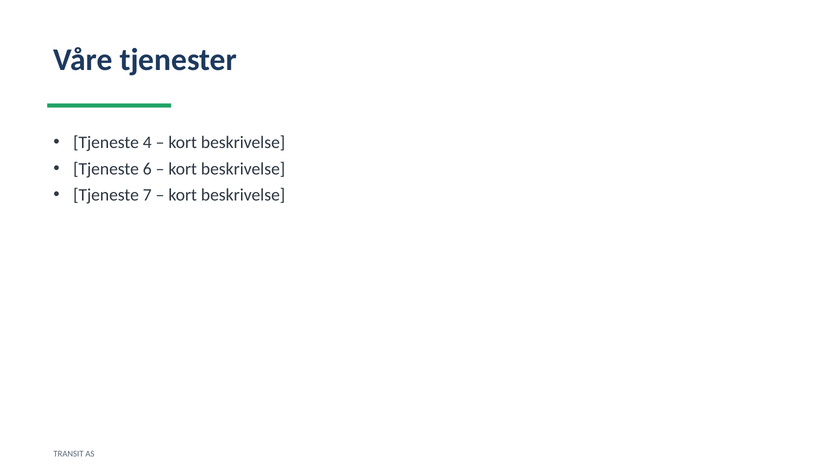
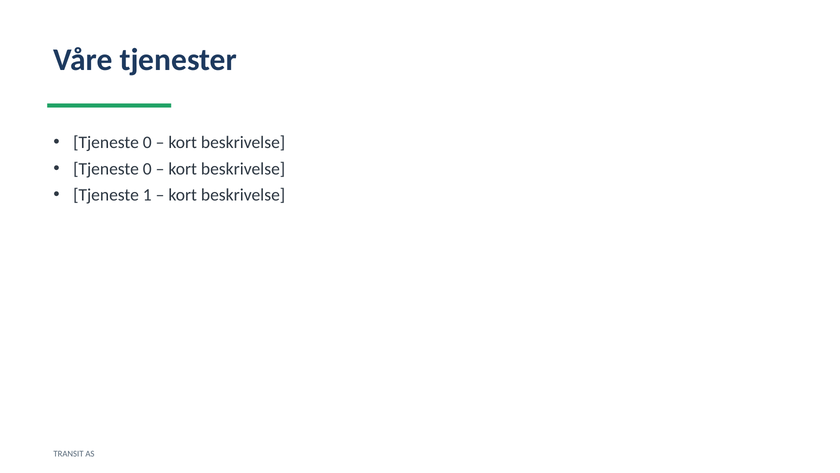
4 at (147, 142): 4 -> 0
6 at (147, 169): 6 -> 0
7: 7 -> 1
